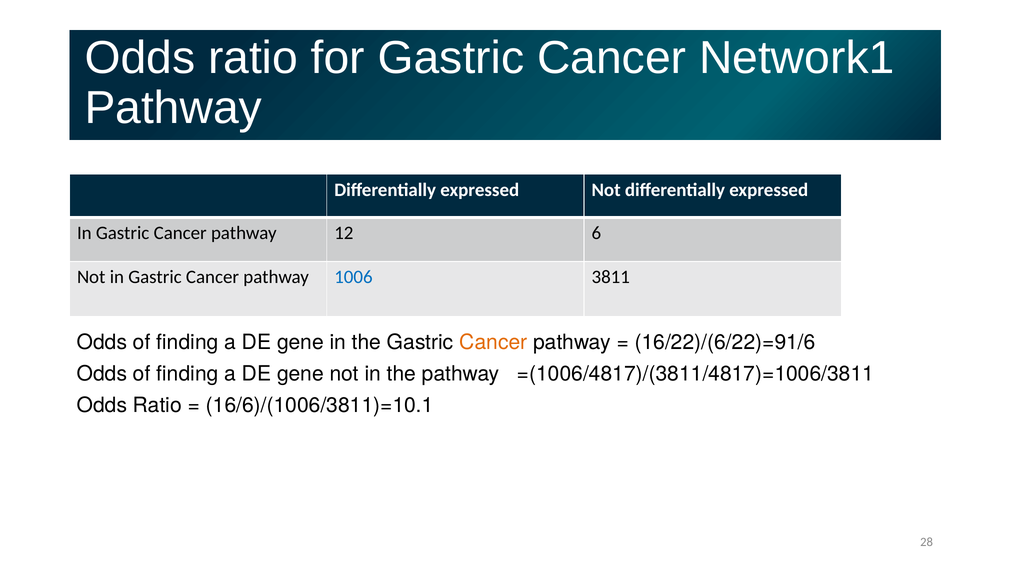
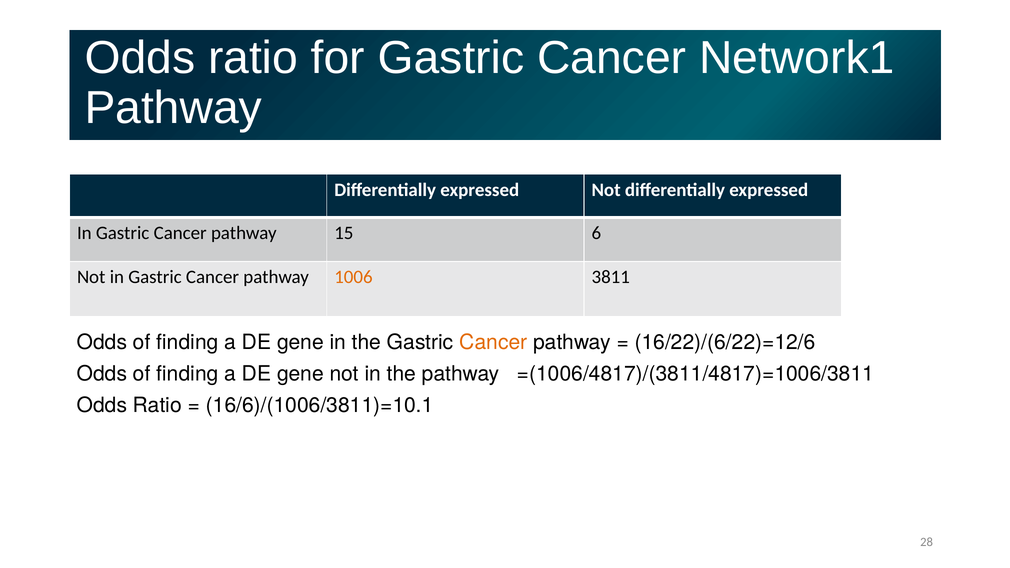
12: 12 -> 15
1006 colour: blue -> orange
16/22)/(6/22)=91/6: 16/22)/(6/22)=91/6 -> 16/22)/(6/22)=12/6
